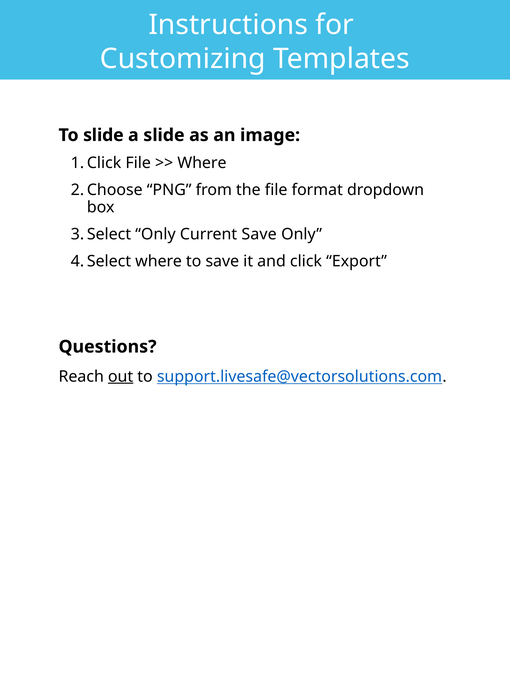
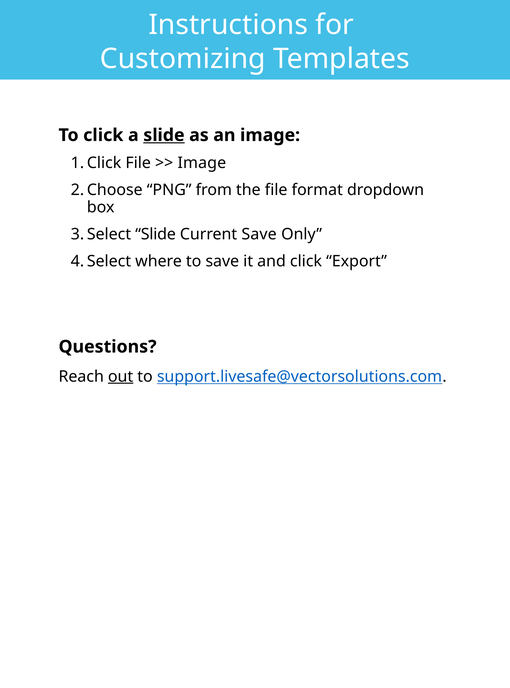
To slide: slide -> click
slide at (164, 135) underline: none -> present
Where at (202, 163): Where -> Image
Only at (155, 234): Only -> Slide
